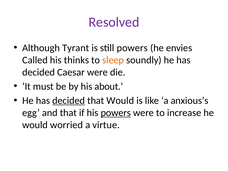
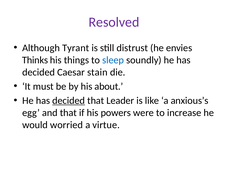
still powers: powers -> distrust
Called: Called -> Thinks
thinks: thinks -> things
sleep colour: orange -> blue
Caesar were: were -> stain
that Would: Would -> Leader
powers at (116, 113) underline: present -> none
